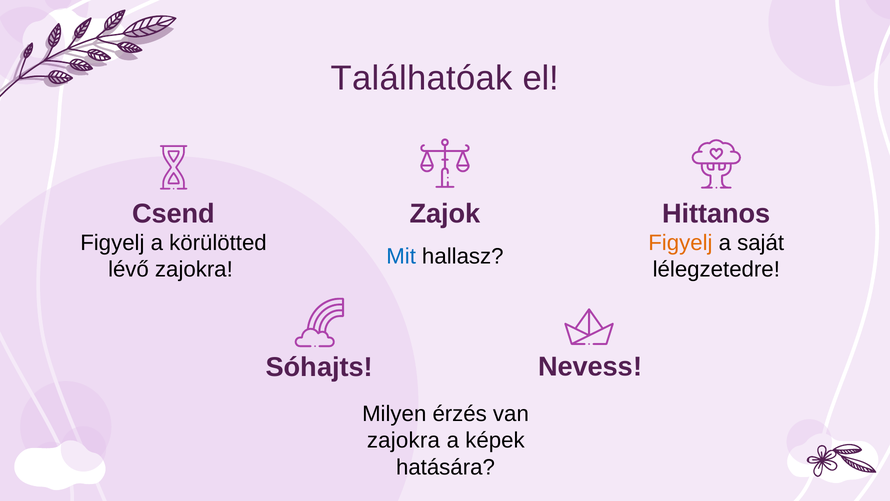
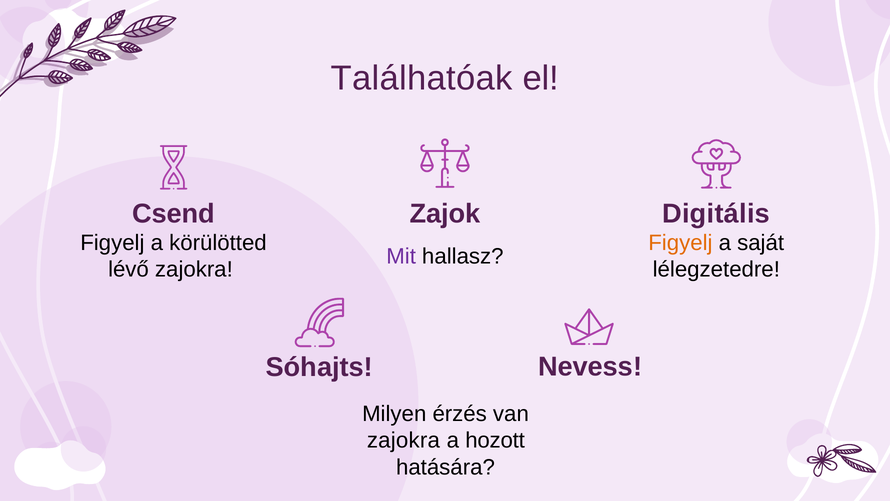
Hittanos: Hittanos -> Digitális
Mit colour: blue -> purple
képek: képek -> hozott
